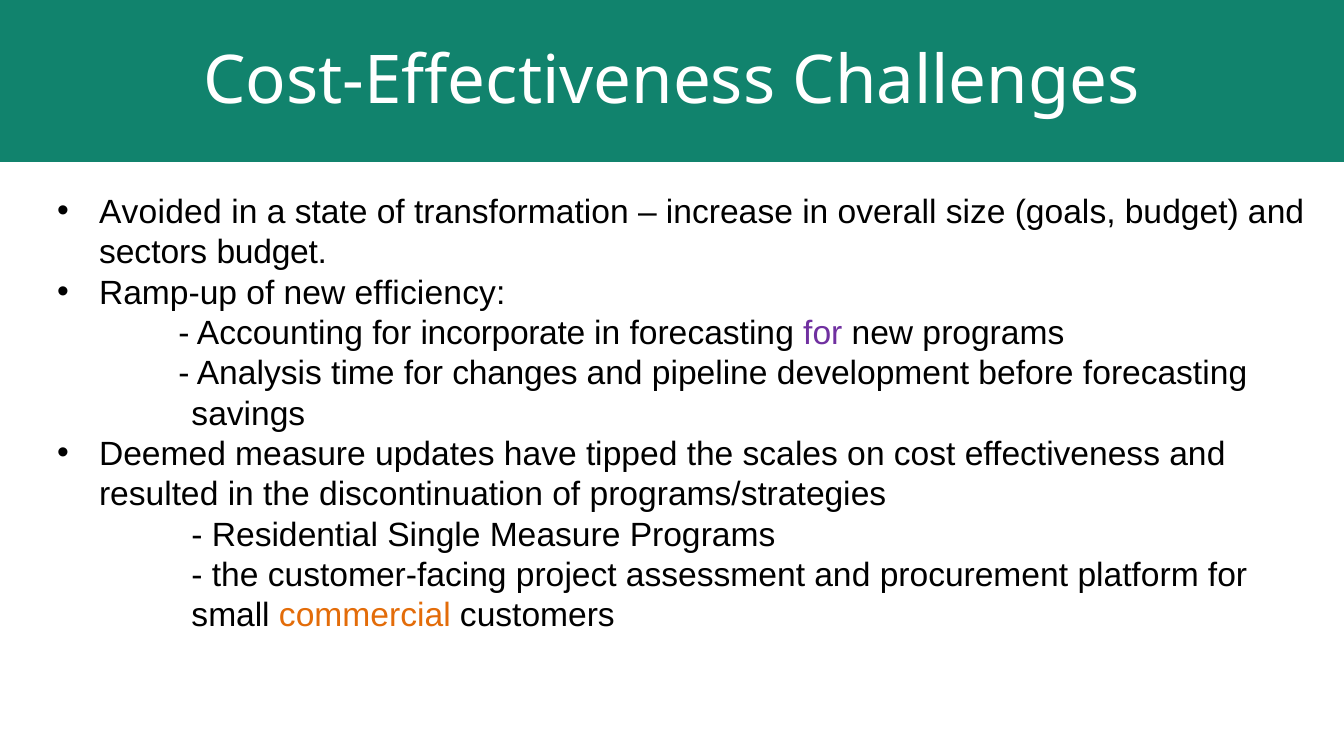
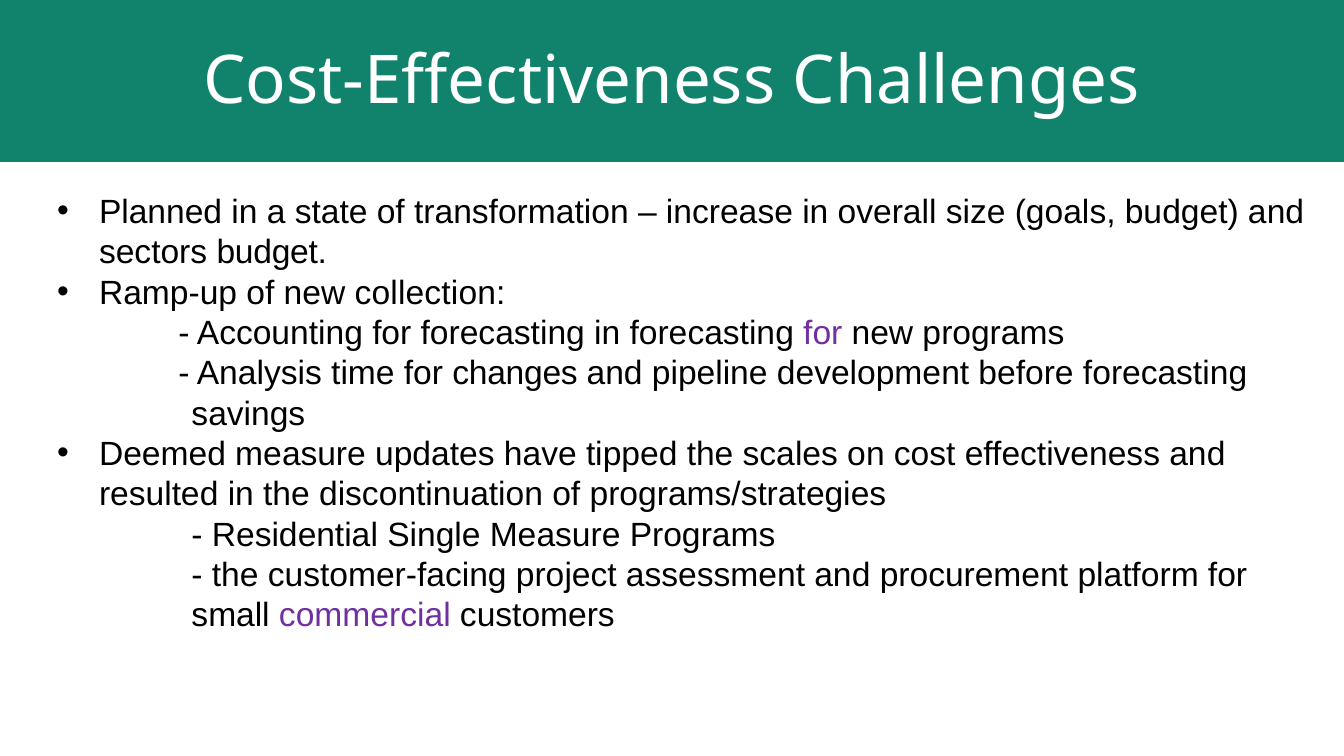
Avoided: Avoided -> Planned
efficiency: efficiency -> collection
for incorporate: incorporate -> forecasting
commercial colour: orange -> purple
